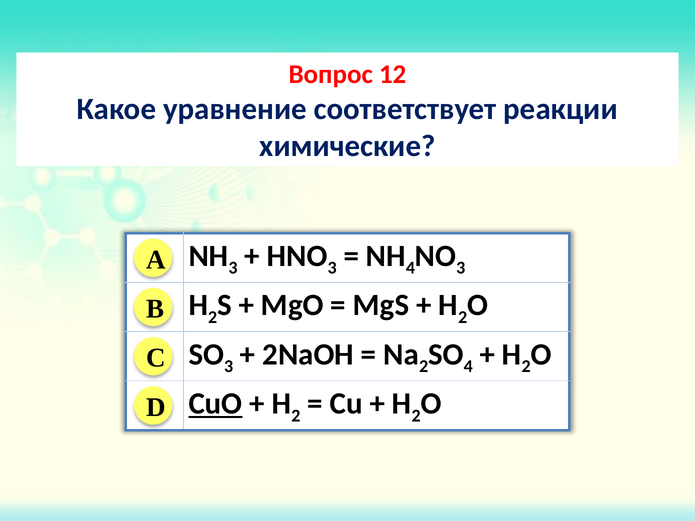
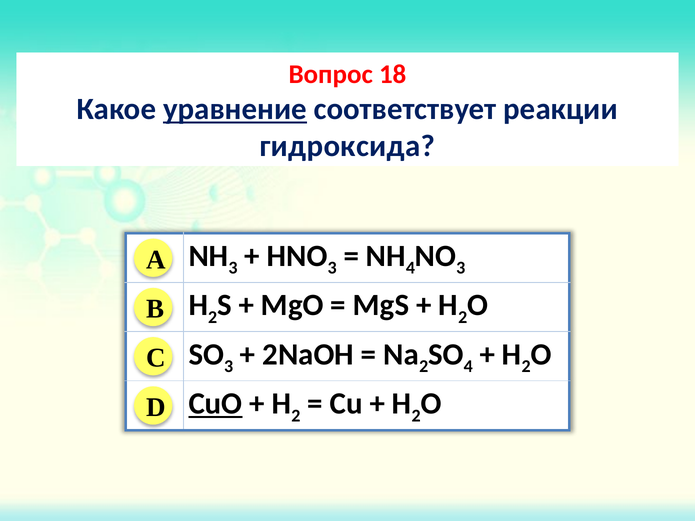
12: 12 -> 18
уравнение underline: none -> present
химические: химические -> гидроксида
